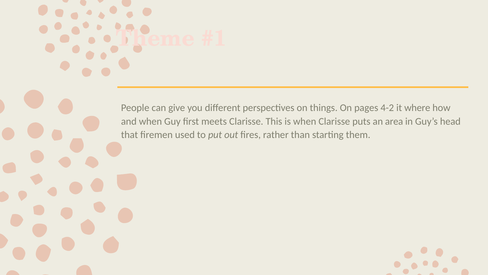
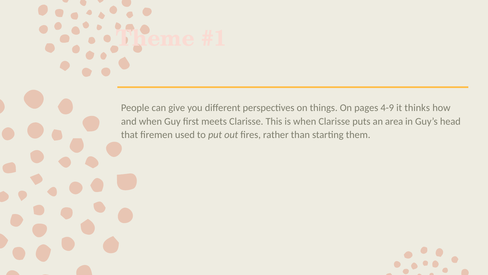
4-2: 4-2 -> 4-9
where: where -> thinks
